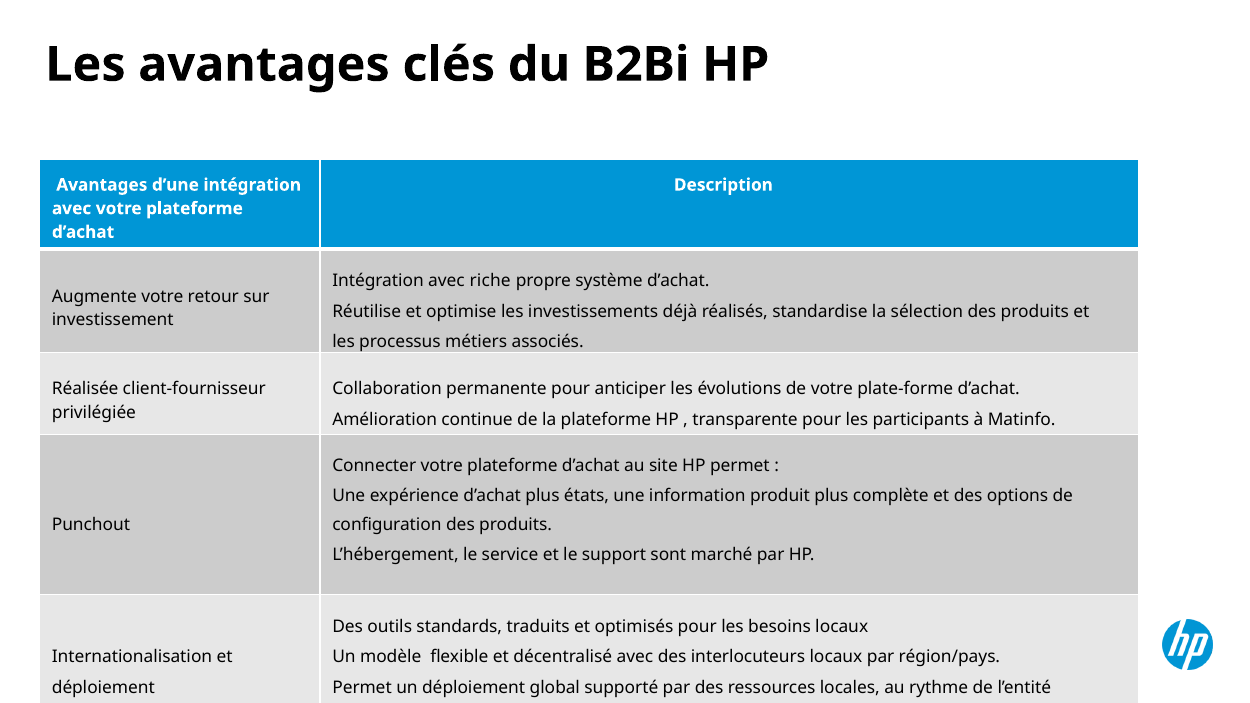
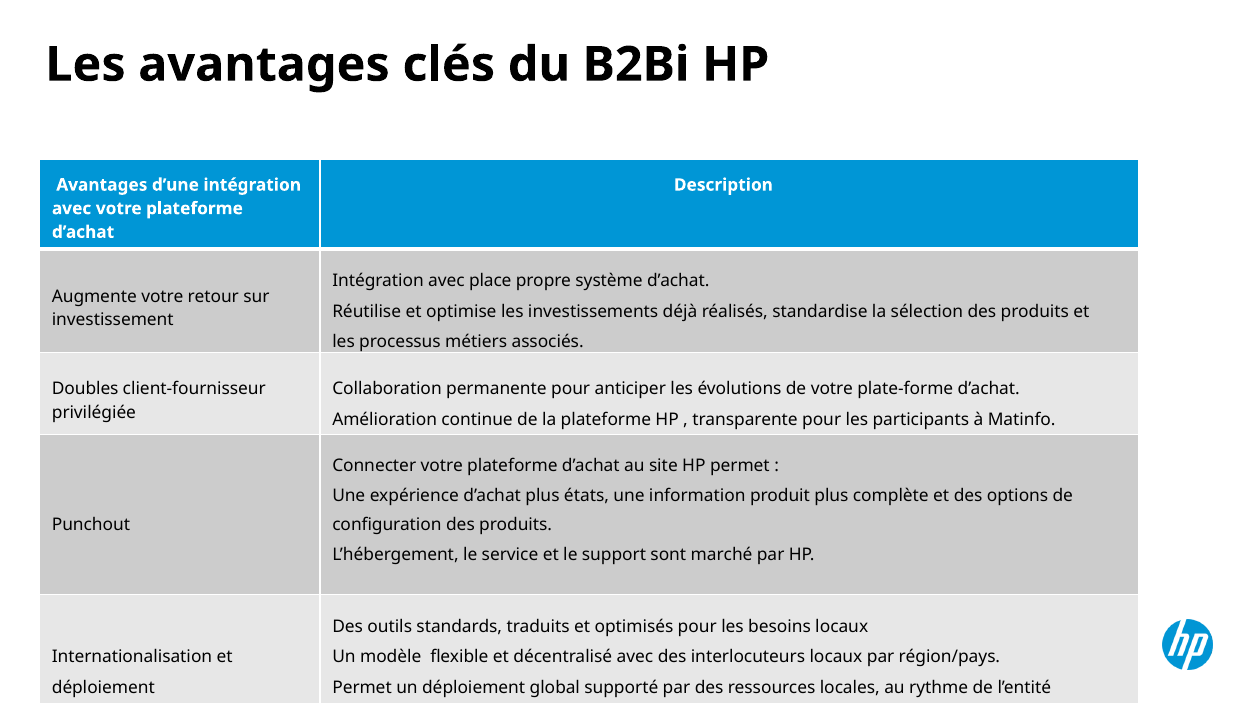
riche: riche -> place
Réalisée: Réalisée -> Doubles
